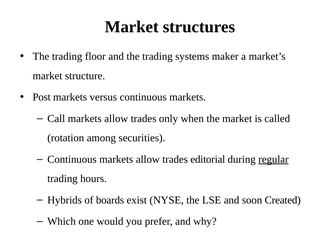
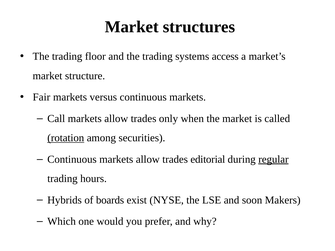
maker: maker -> access
Post: Post -> Fair
rotation underline: none -> present
Created: Created -> Makers
